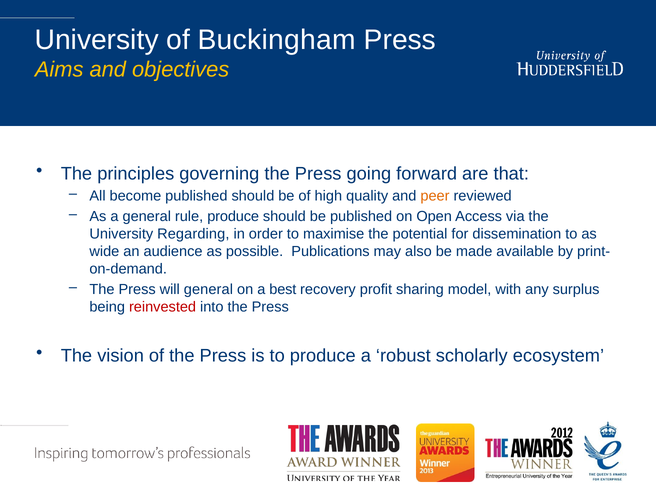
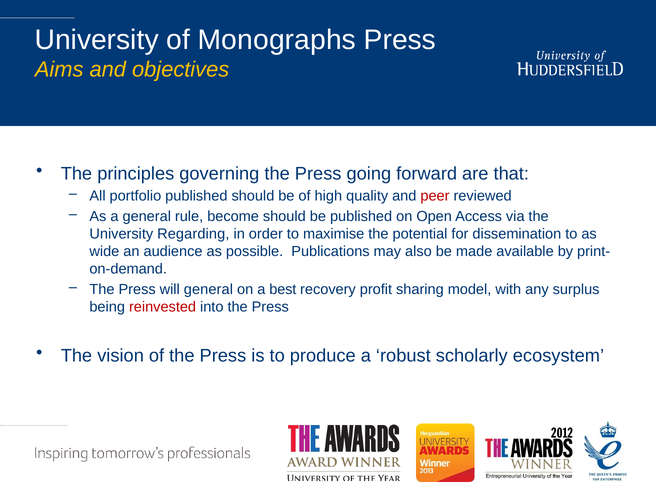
Buckingham: Buckingham -> Monographs
become: become -> portfolio
peer colour: orange -> red
rule produce: produce -> become
